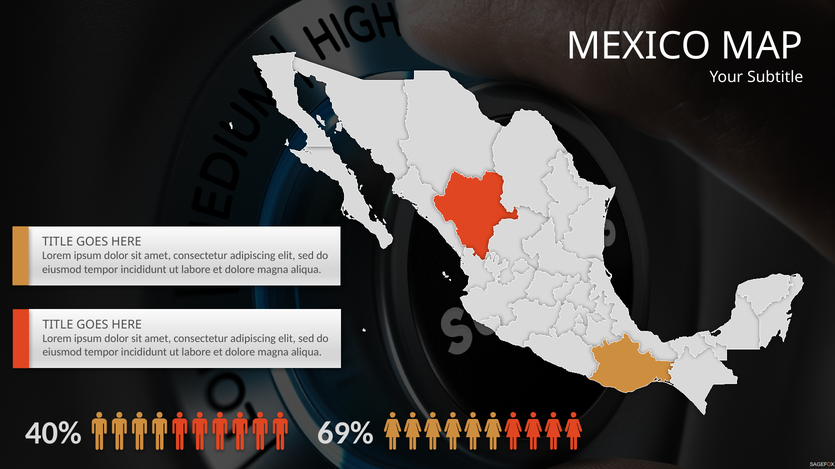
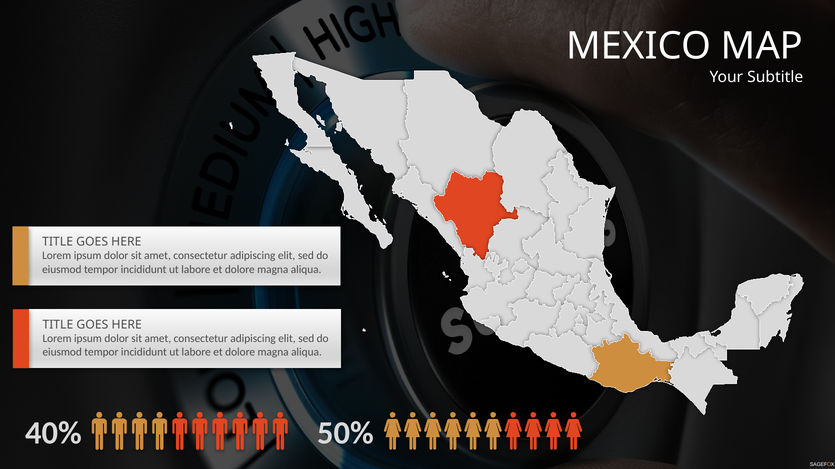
69%: 69% -> 50%
